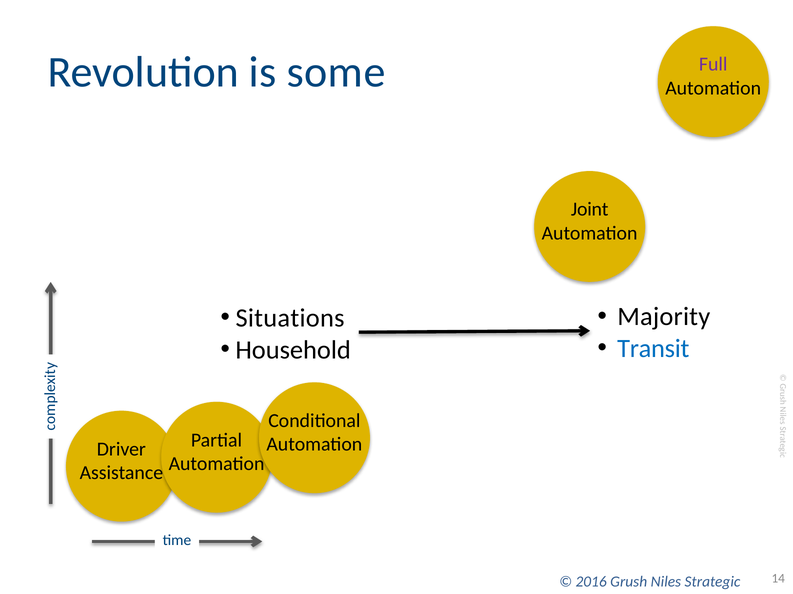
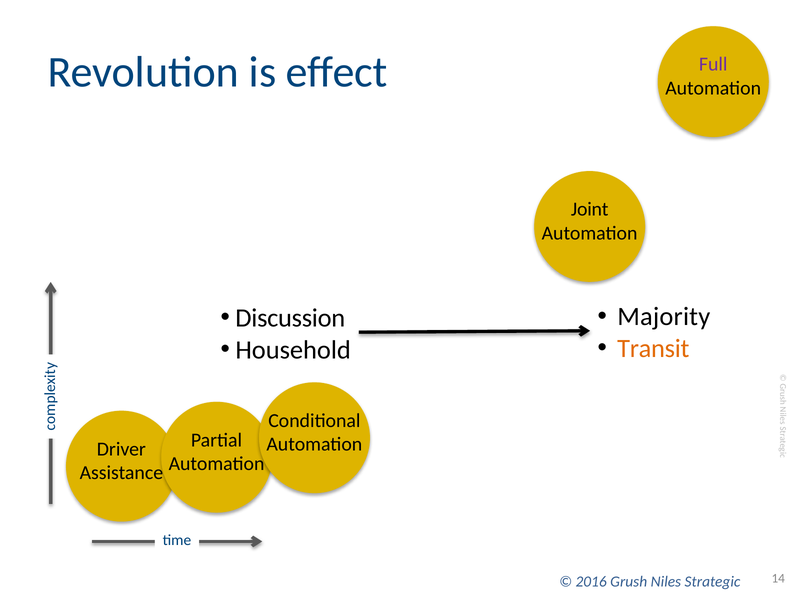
some: some -> effect
Situations: Situations -> Discussion
Transit colour: blue -> orange
